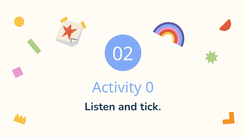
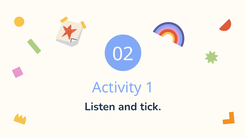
0: 0 -> 1
